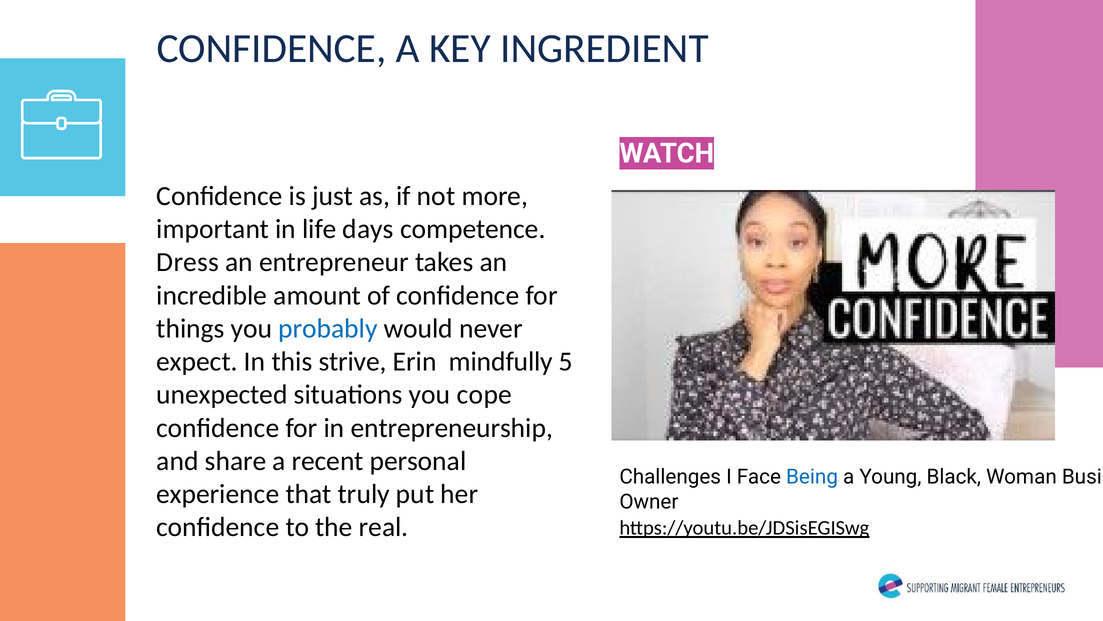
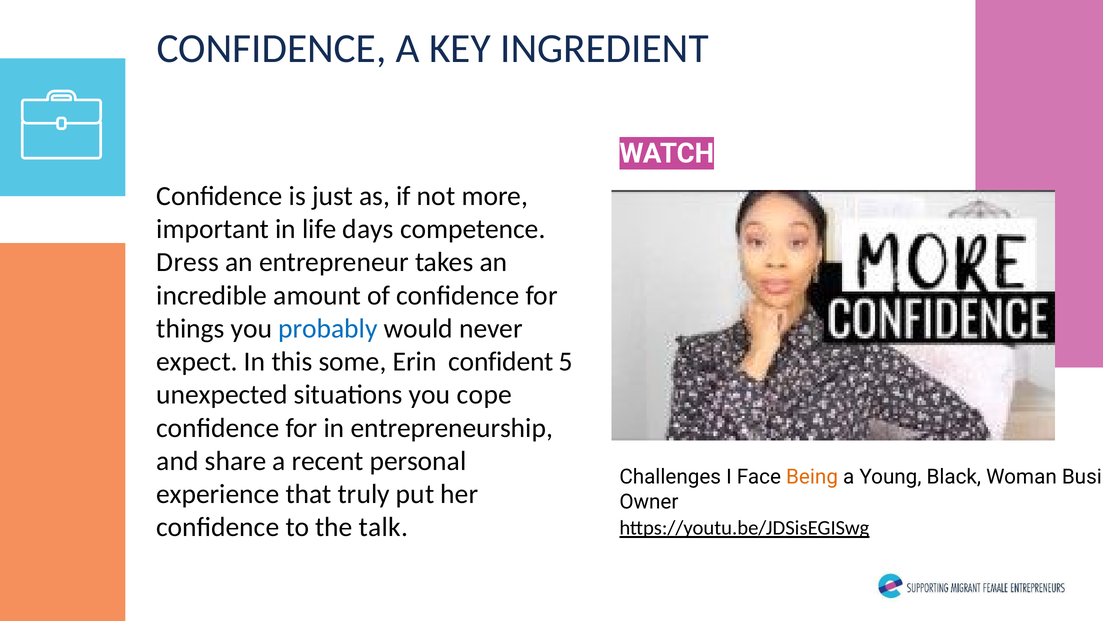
strive: strive -> some
mindfully: mindfully -> confident
Being colour: blue -> orange
real: real -> talk
